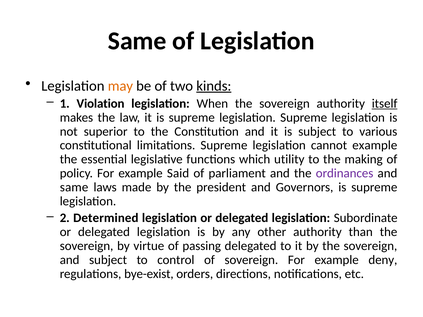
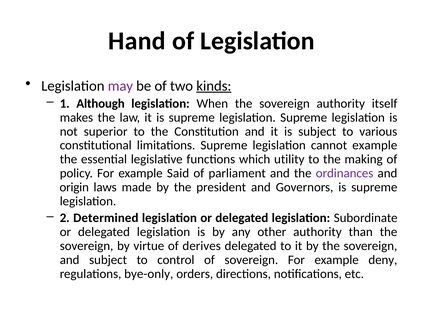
Same at (137, 41): Same -> Hand
may colour: orange -> purple
Violation: Violation -> Although
itself underline: present -> none
same at (74, 187): same -> origin
passing: passing -> derives
bye-exist: bye-exist -> bye-only
